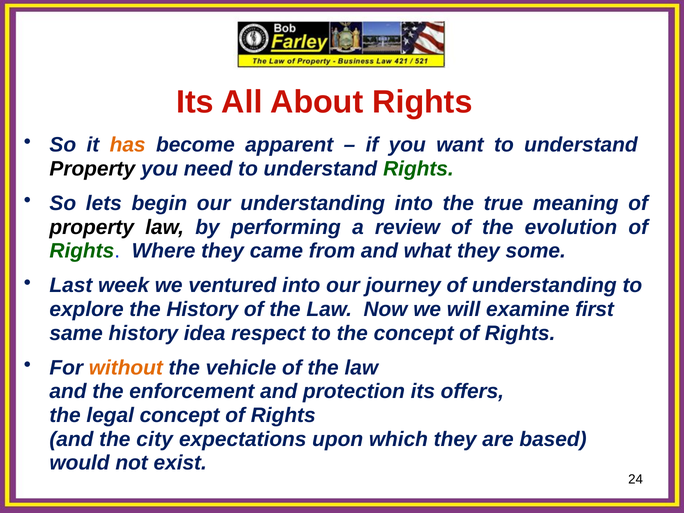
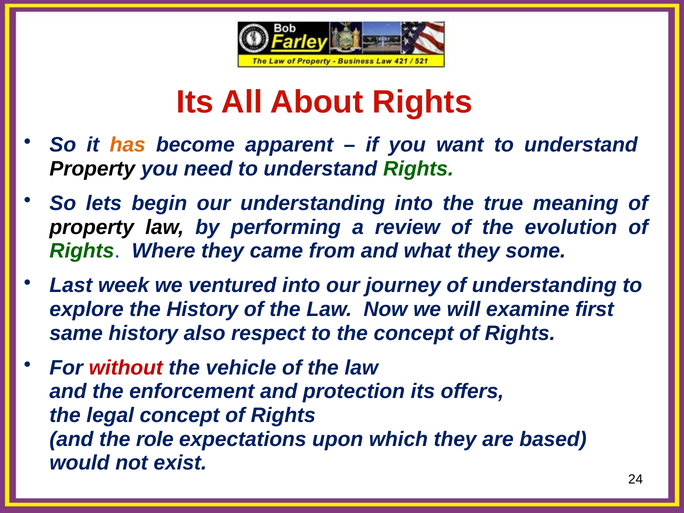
idea: idea -> also
without colour: orange -> red
city: city -> role
